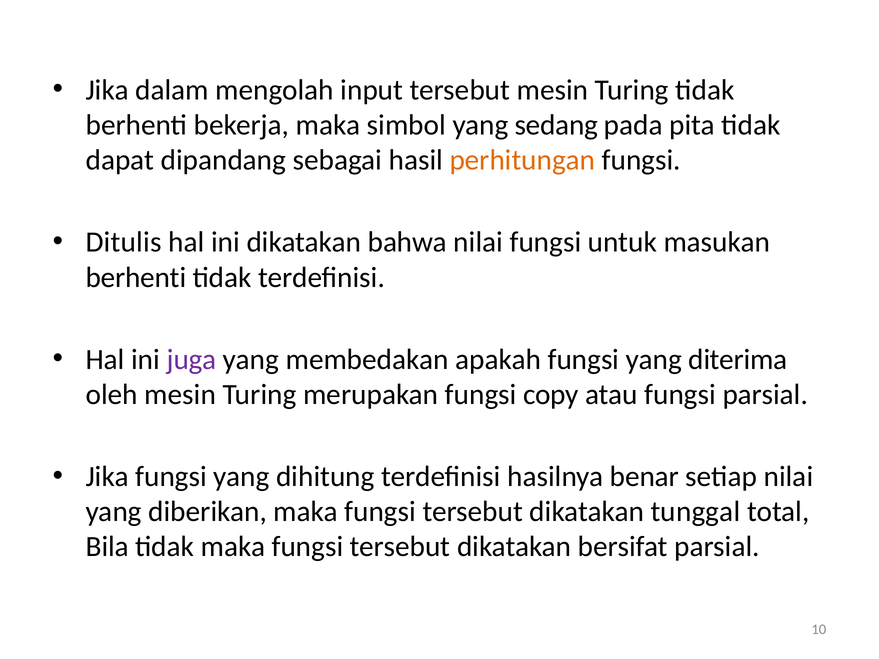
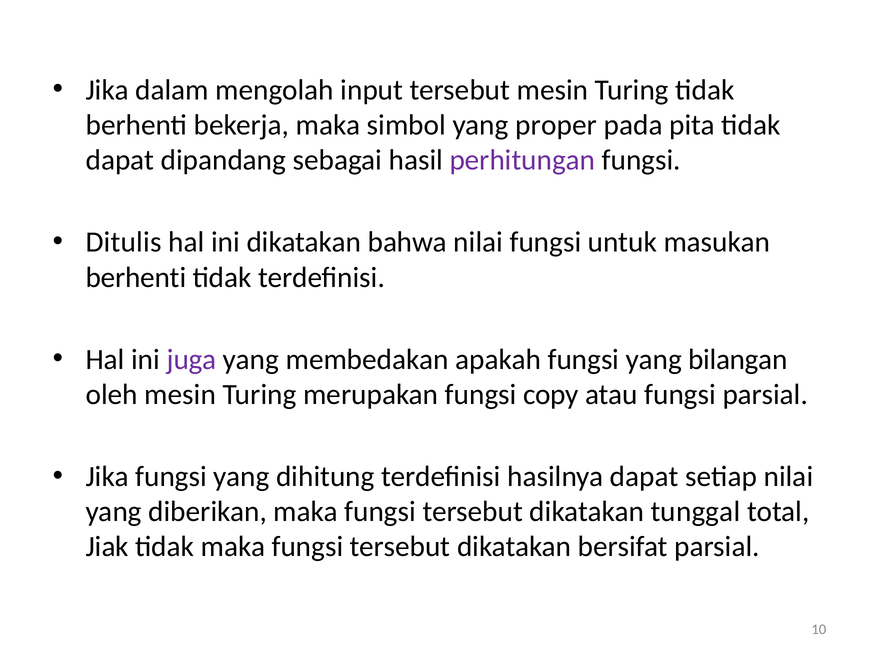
sedang: sedang -> proper
perhitungan colour: orange -> purple
diterima: diterima -> bilangan
hasilnya benar: benar -> dapat
Bila: Bila -> Jiak
